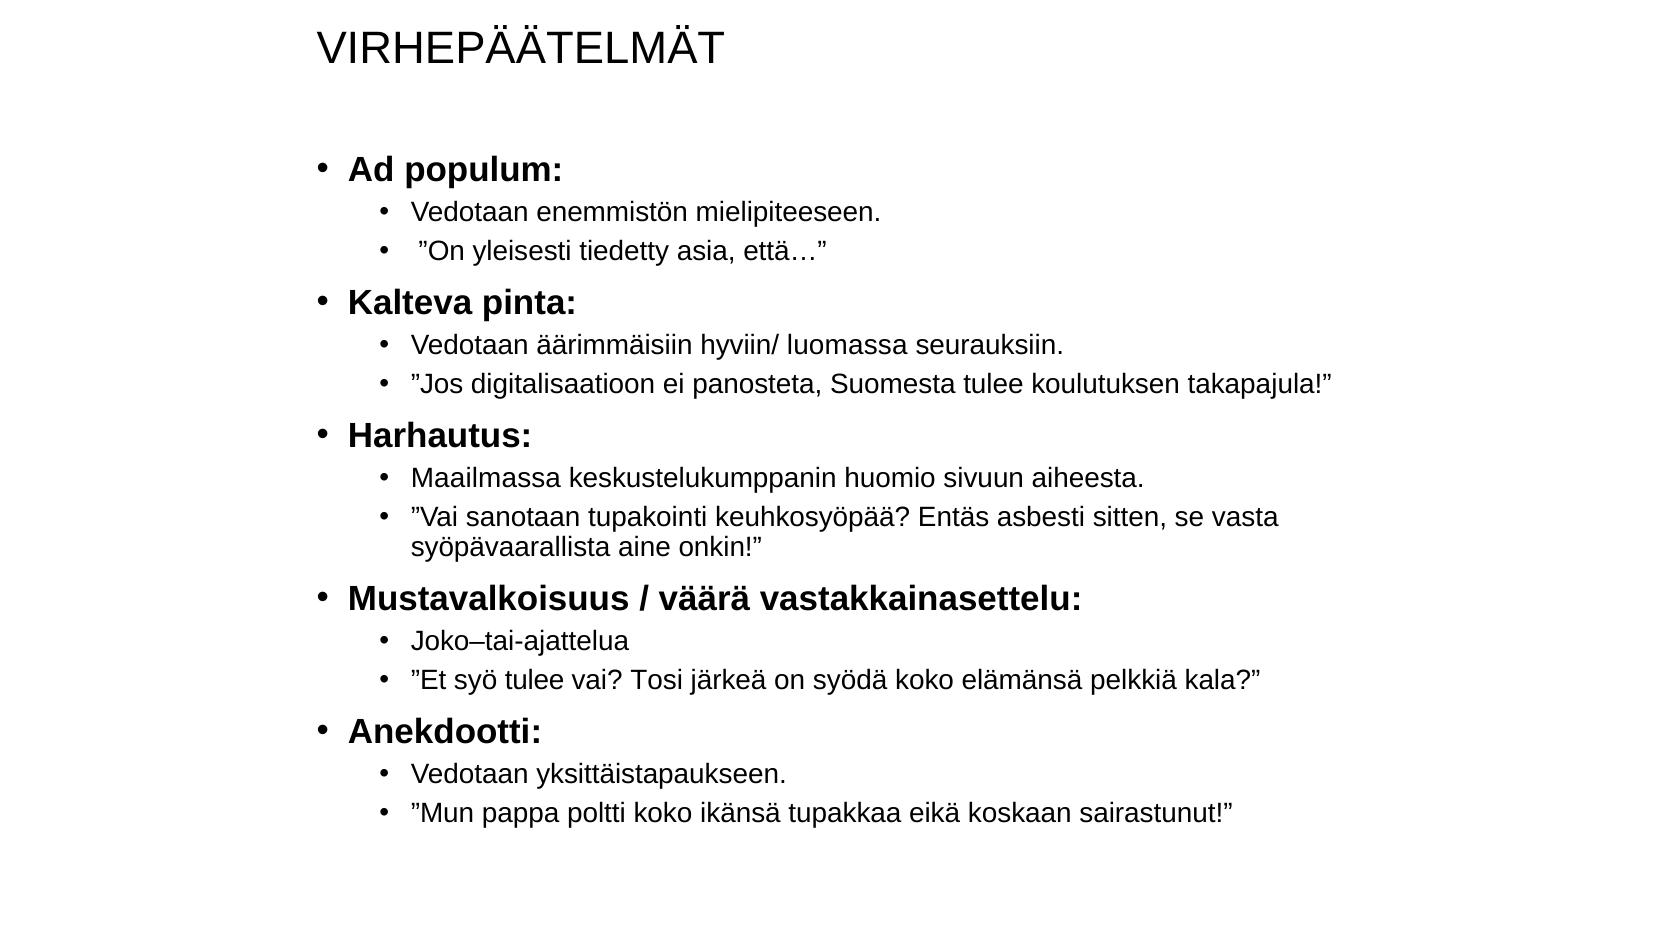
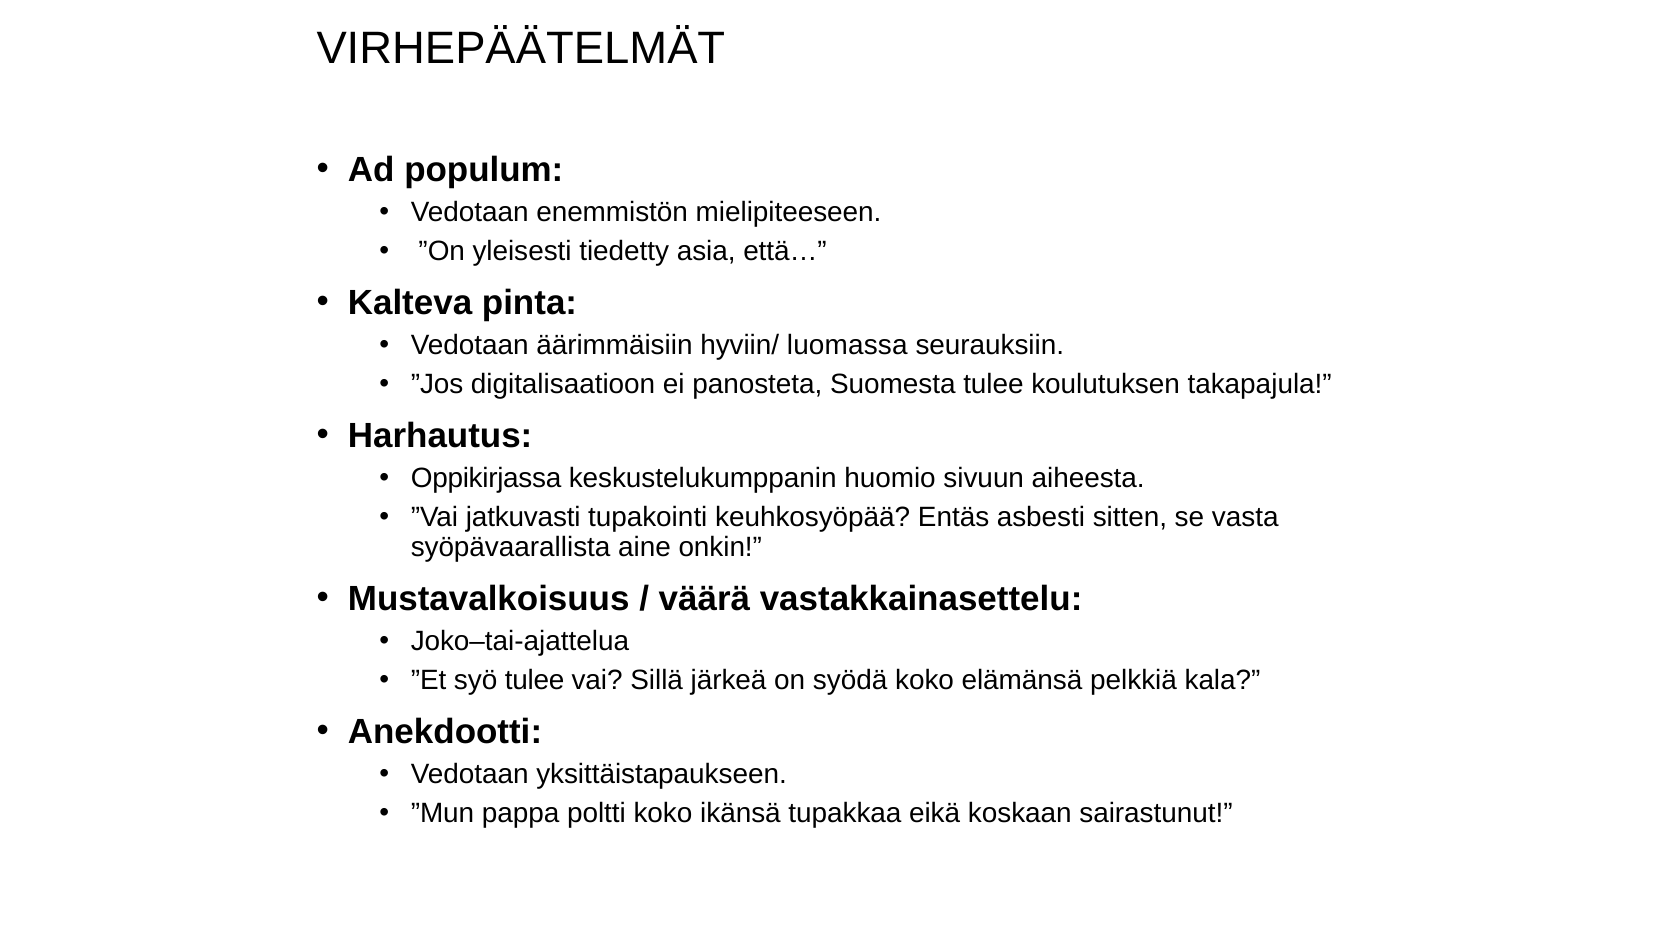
Maailmassa: Maailmassa -> Oppikirjassa
sanotaan: sanotaan -> jatkuvasti
Tosi: Tosi -> Sillä
